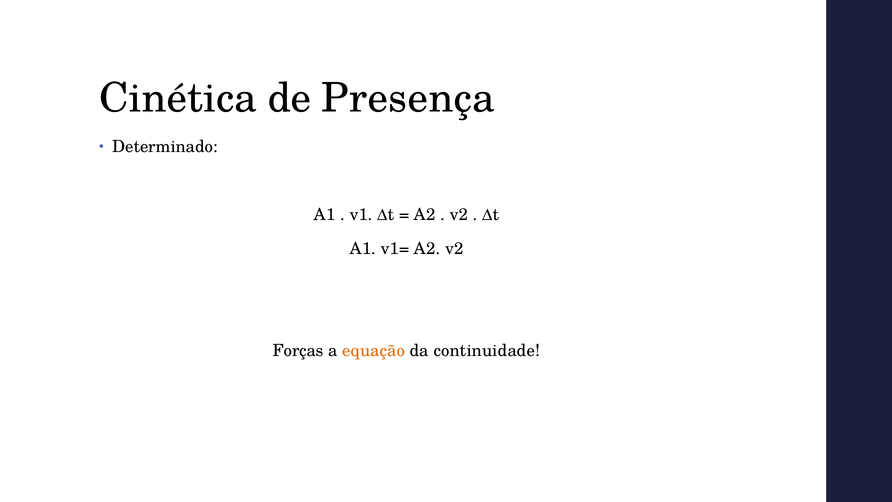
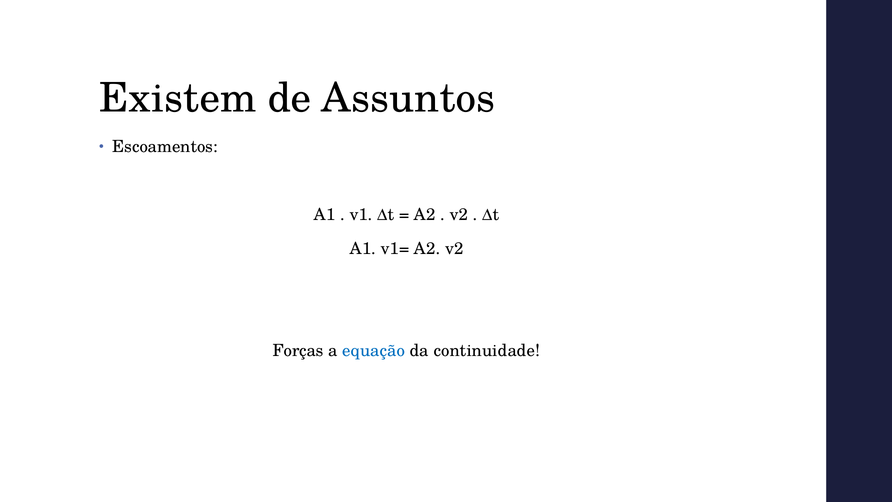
Cinética: Cinética -> Existem
Presença: Presença -> Assuntos
Determinado: Determinado -> Escoamentos
equação colour: orange -> blue
